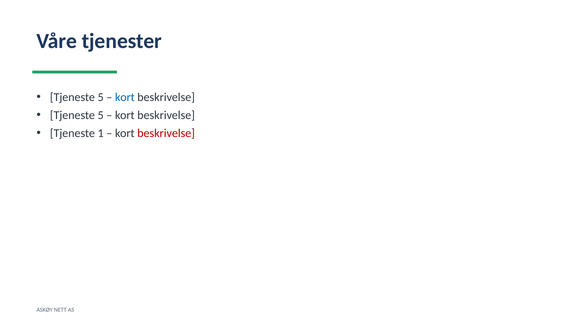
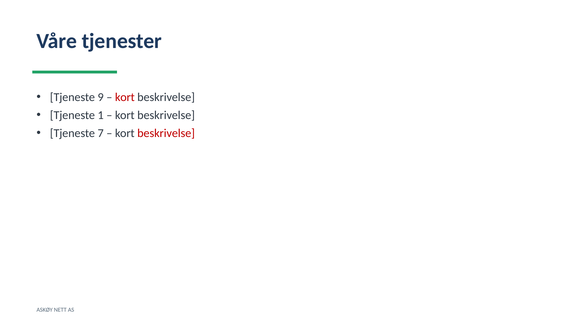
5 at (101, 97): 5 -> 9
kort at (125, 97) colour: blue -> red
5 at (101, 115): 5 -> 1
1: 1 -> 7
